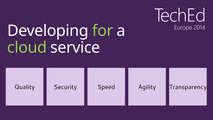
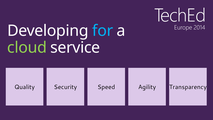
for colour: light green -> light blue
